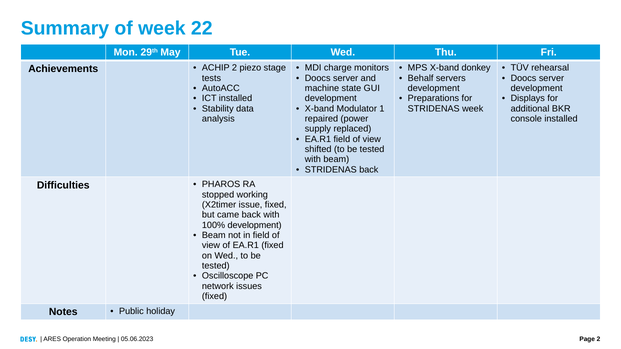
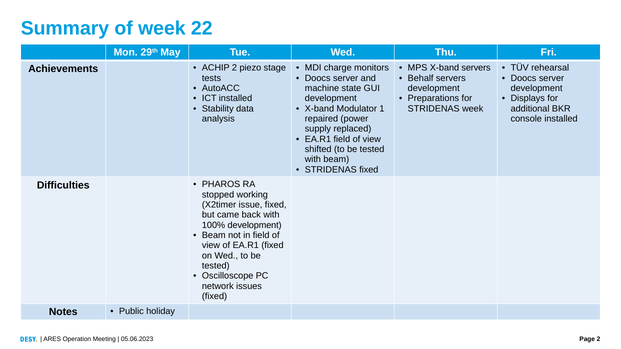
X-band donkey: donkey -> servers
STRIDENAS back: back -> fixed
